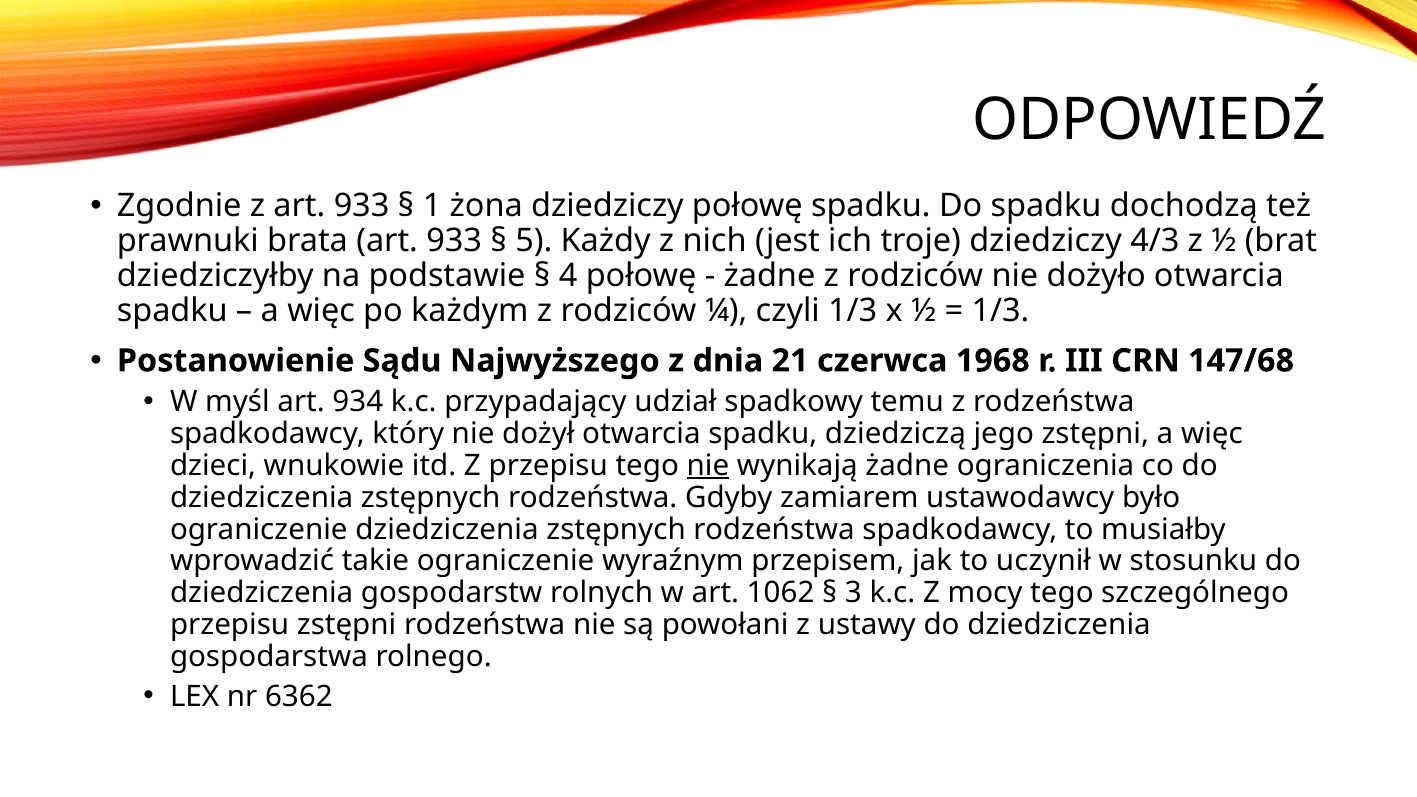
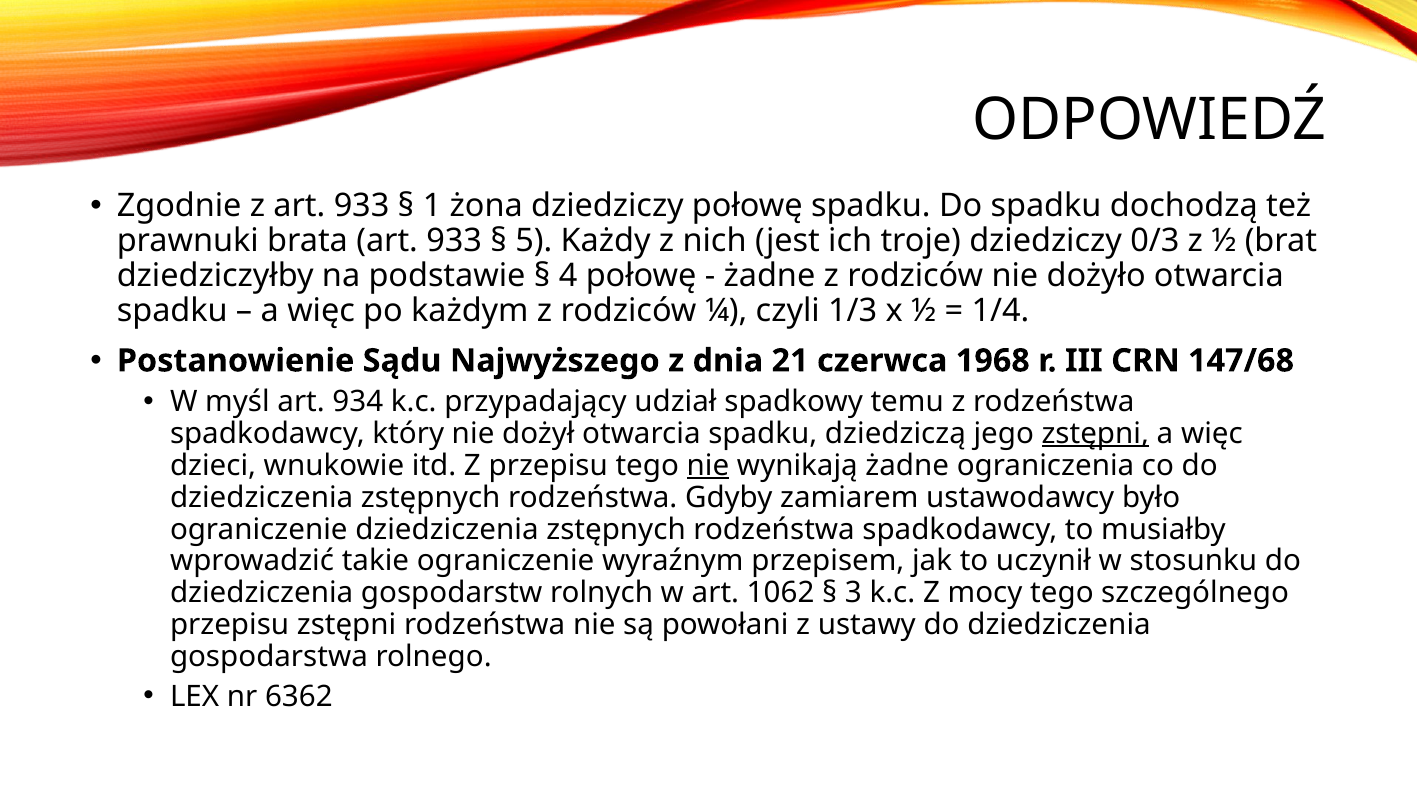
4/3: 4/3 -> 0/3
1/3 at (1000, 311): 1/3 -> 1/4
zstępni at (1095, 434) underline: none -> present
